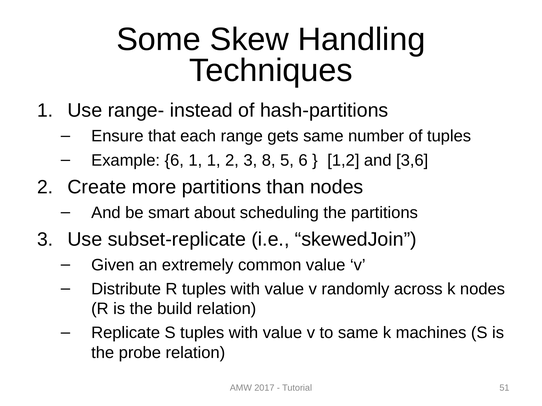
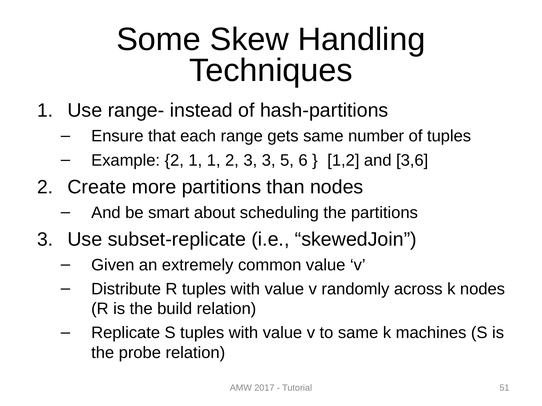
Example 6: 6 -> 2
3 8: 8 -> 3
